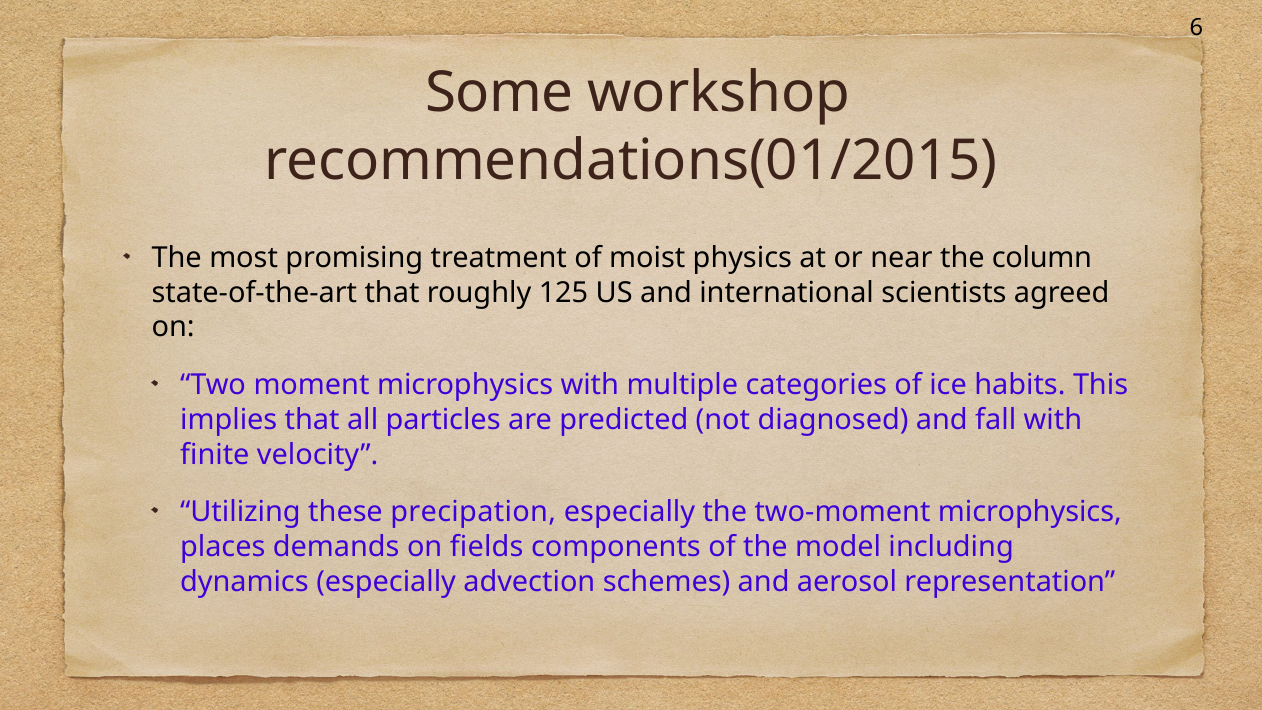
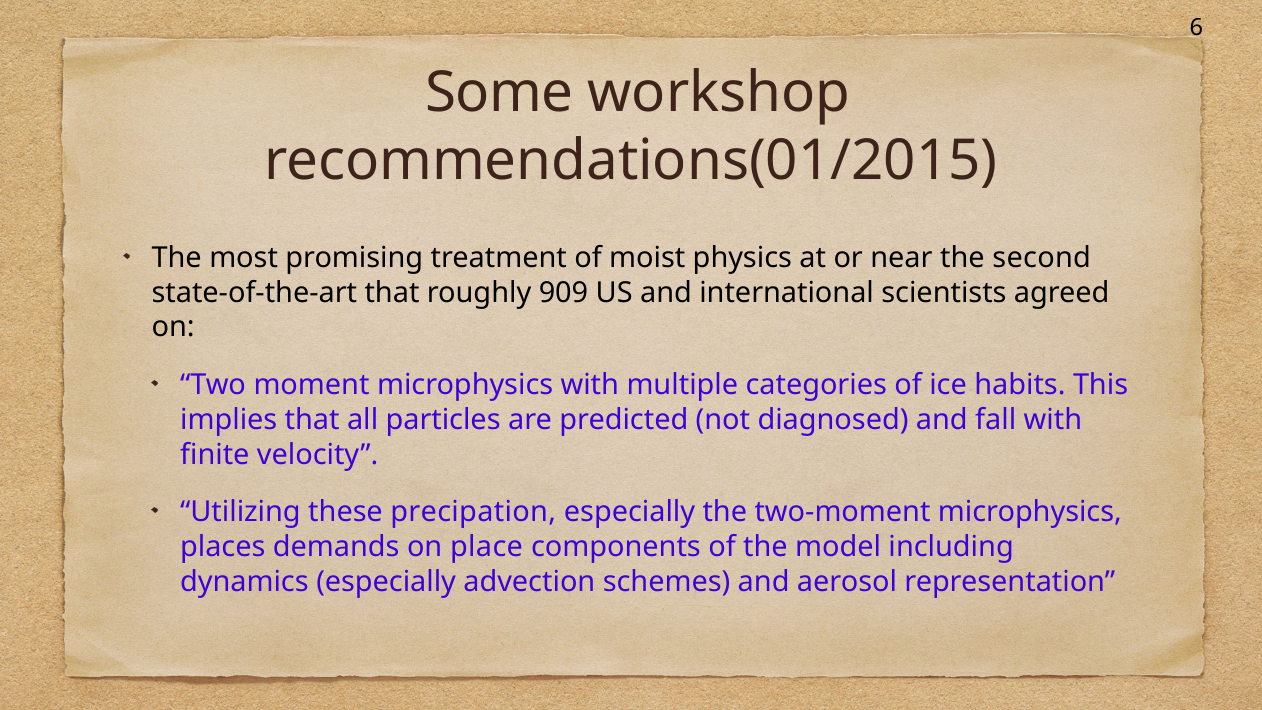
column: column -> second
125: 125 -> 909
fields: fields -> place
